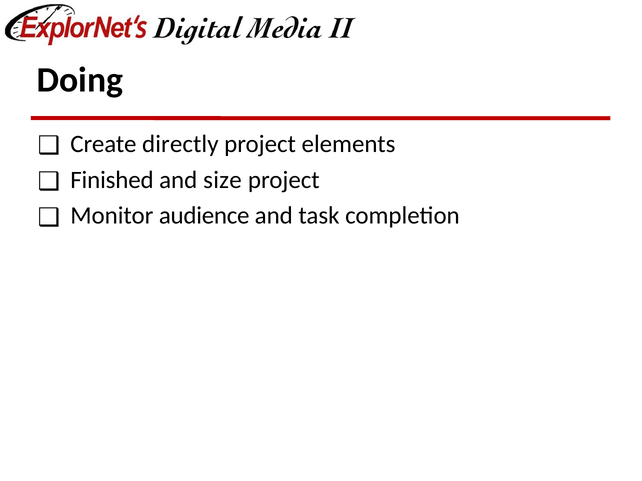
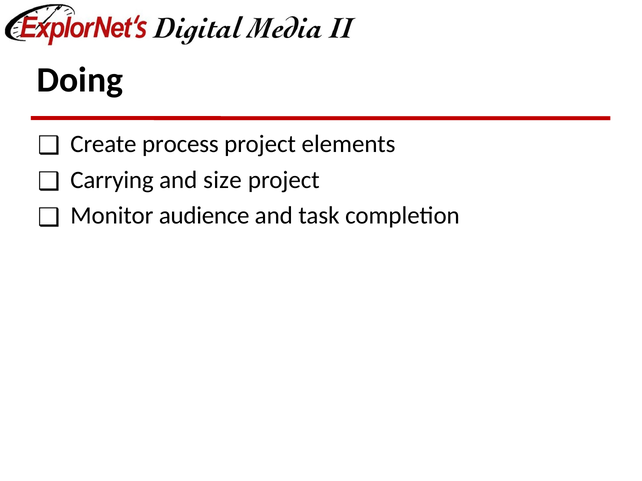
directly: directly -> process
Finished: Finished -> Carrying
